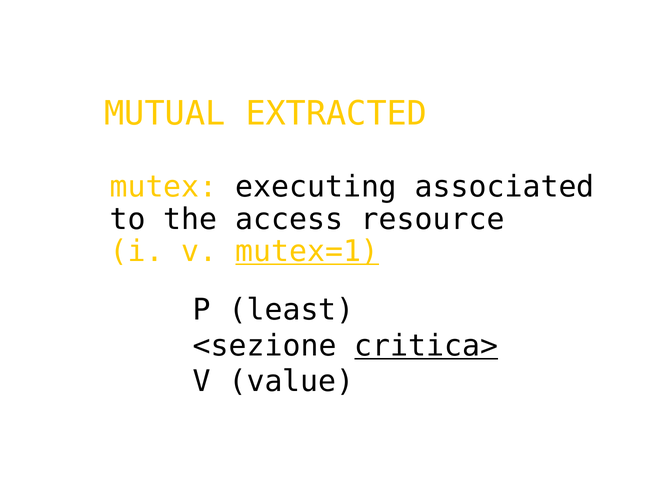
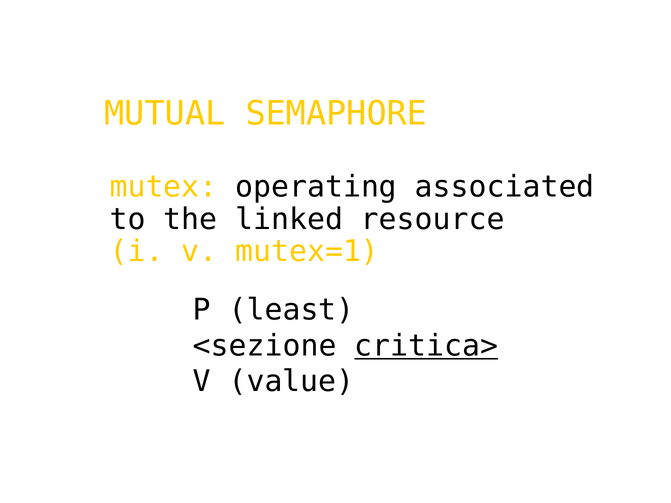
EXTRACTED: EXTRACTED -> SEMAPHORE
executing: executing -> operating
access: access -> linked
mutex=1 underline: present -> none
